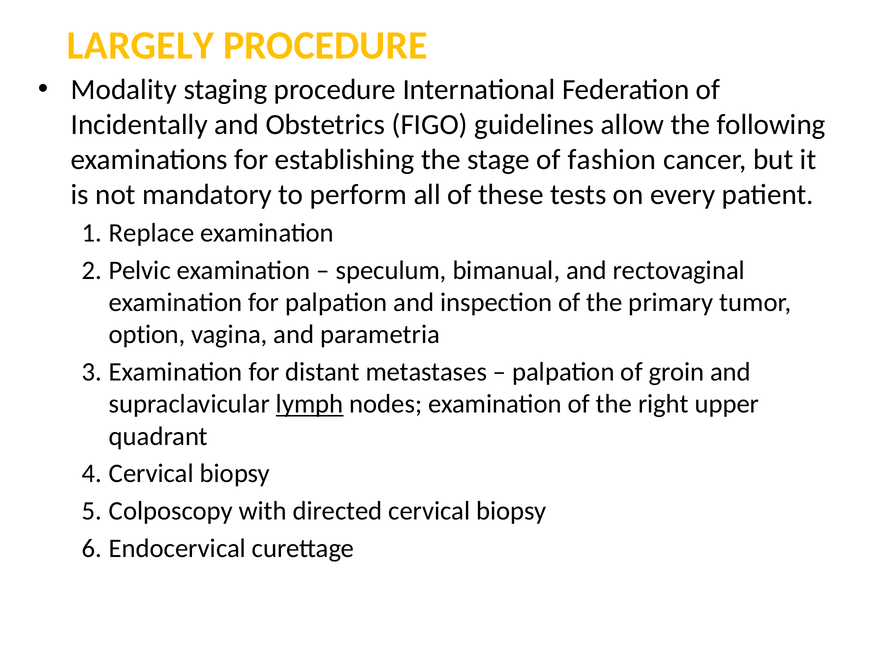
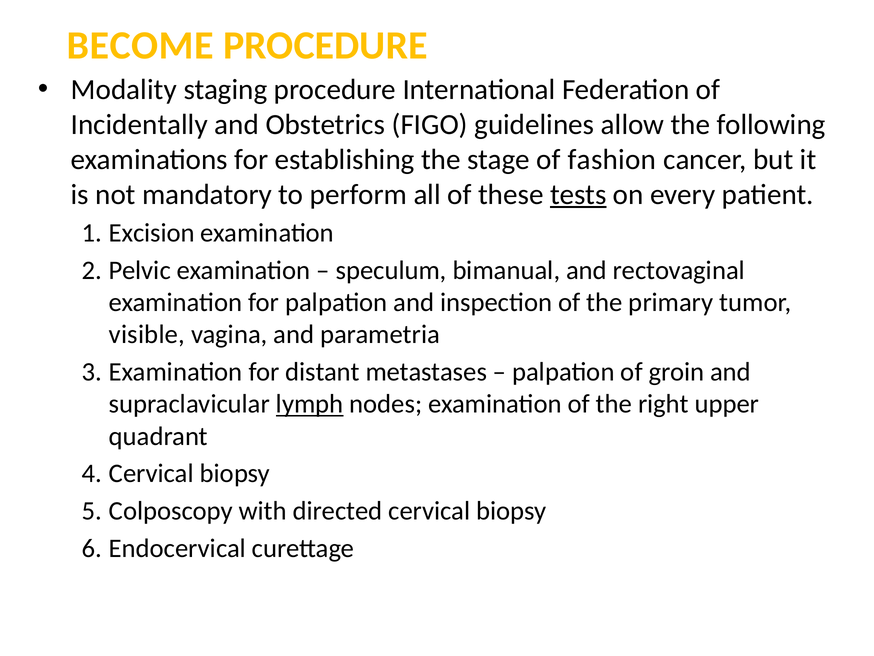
LARGELY: LARGELY -> BECOME
tests underline: none -> present
Replace: Replace -> Excision
option: option -> visible
